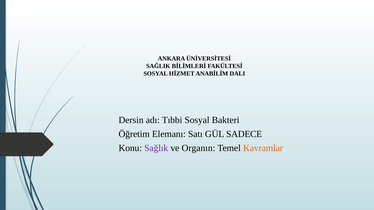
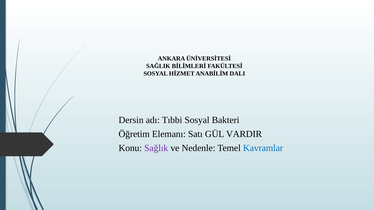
SADECE: SADECE -> VARDIR
Organın: Organın -> Nedenle
Kavramlar colour: orange -> blue
